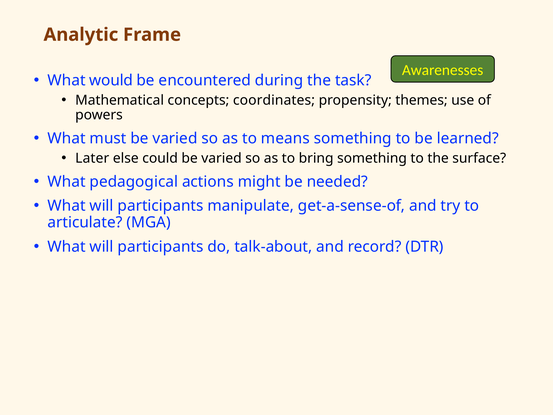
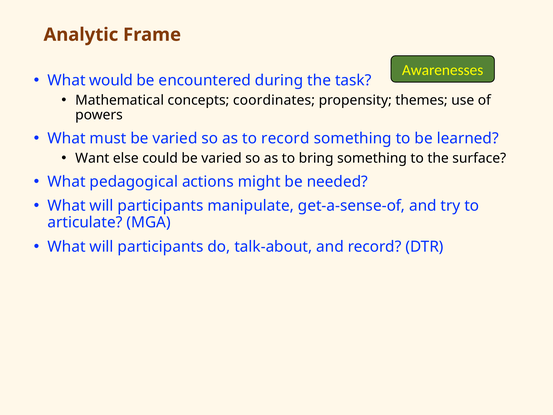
to means: means -> record
Later: Later -> Want
